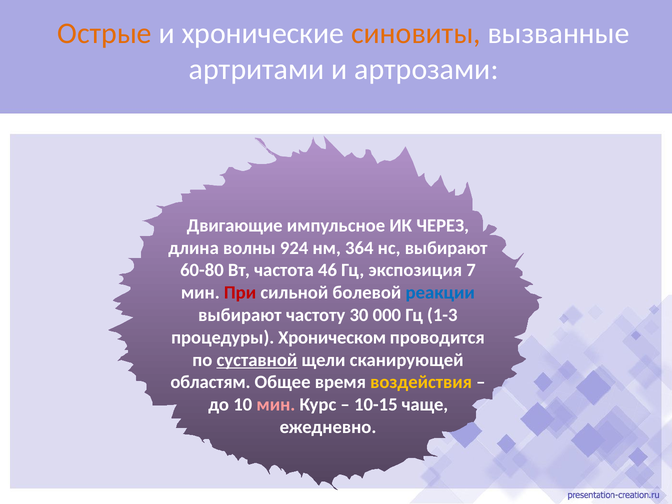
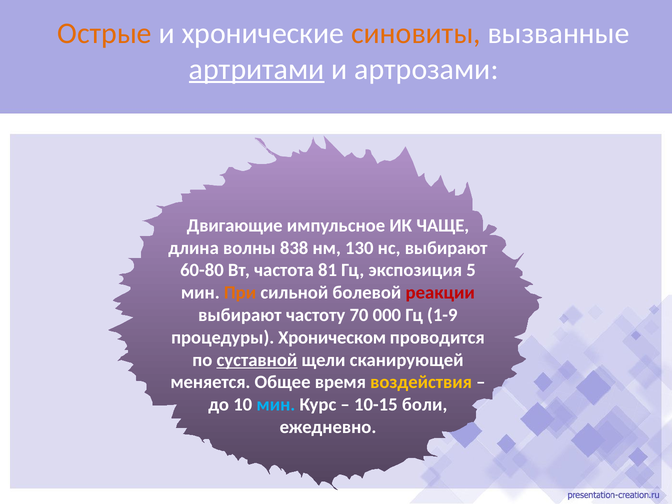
артритами underline: none -> present
ЧЕРЕЗ: ЧЕРЕЗ -> ЧАЩЕ
924: 924 -> 838
364: 364 -> 130
46: 46 -> 81
7: 7 -> 5
При colour: red -> orange
реакции colour: blue -> red
30: 30 -> 70
1-3: 1-3 -> 1-9
областям: областям -> меняется
мин at (276, 405) colour: pink -> light blue
чаще: чаще -> боли
